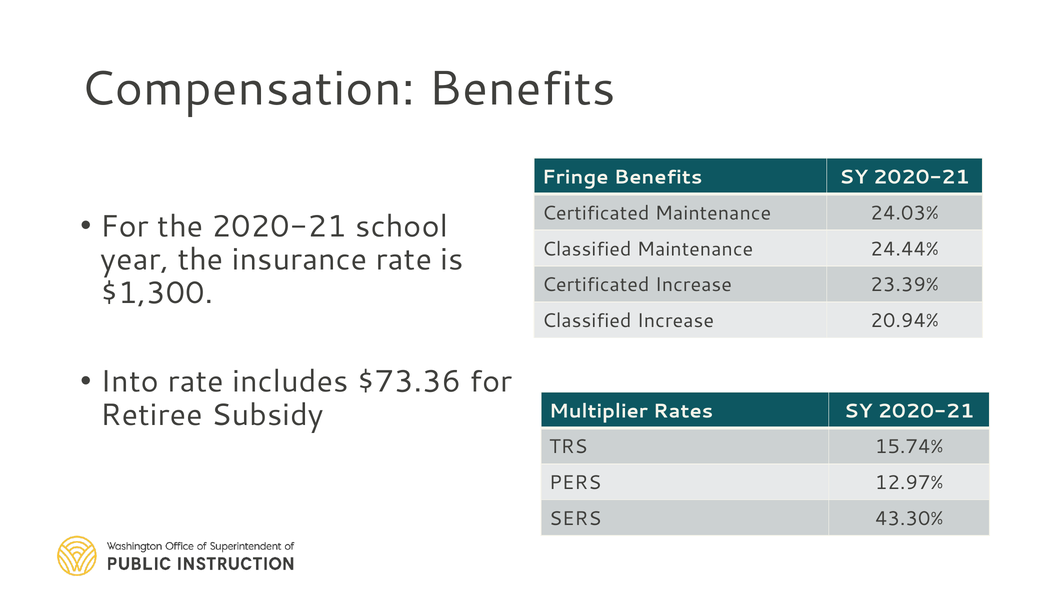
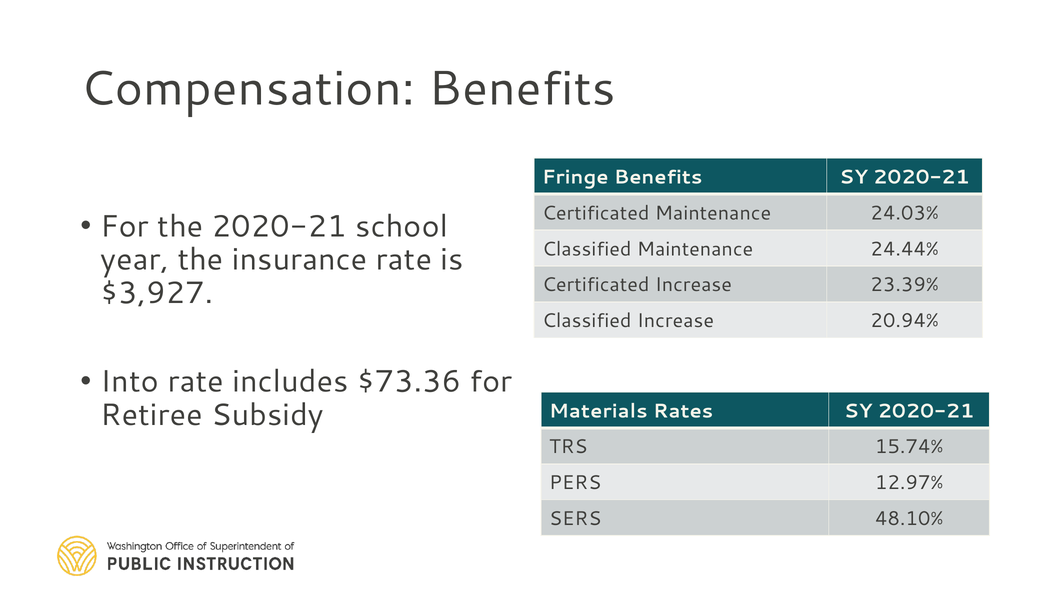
$1,300: $1,300 -> $3,927
Multiplier: Multiplier -> Materials
43.30%: 43.30% -> 48.10%
